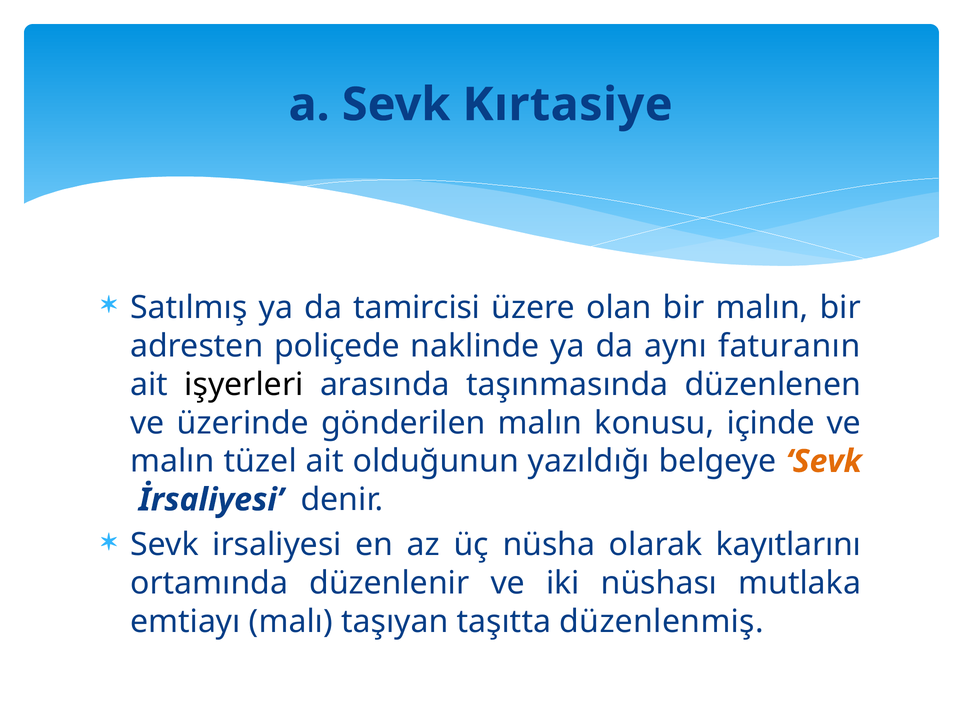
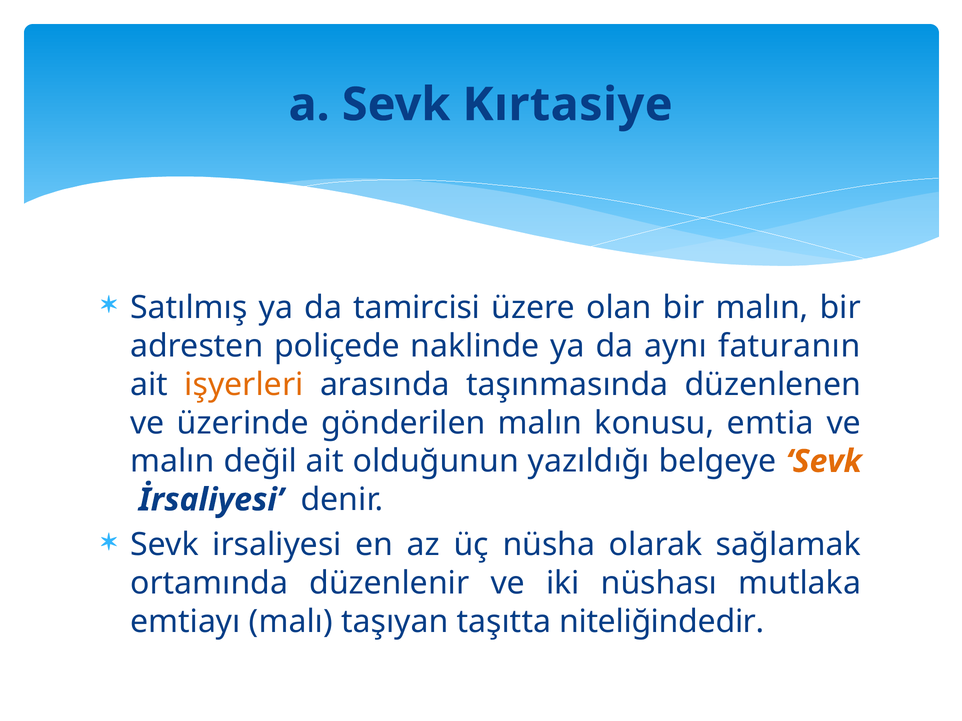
işyerleri colour: black -> orange
içinde: içinde -> emtia
tüzel: tüzel -> değil
kayıtlarını: kayıtlarını -> sağlamak
düzenlenmiş: düzenlenmiş -> niteliğindedir
